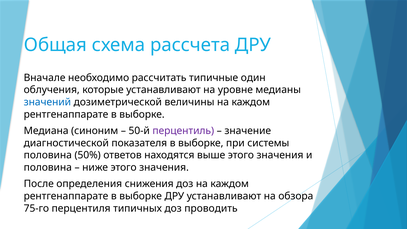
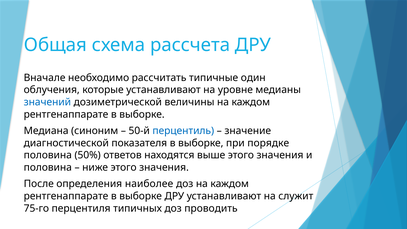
перцентиль colour: purple -> blue
системы: системы -> порядке
снижения: снижения -> наиболее
обзора: обзора -> служит
